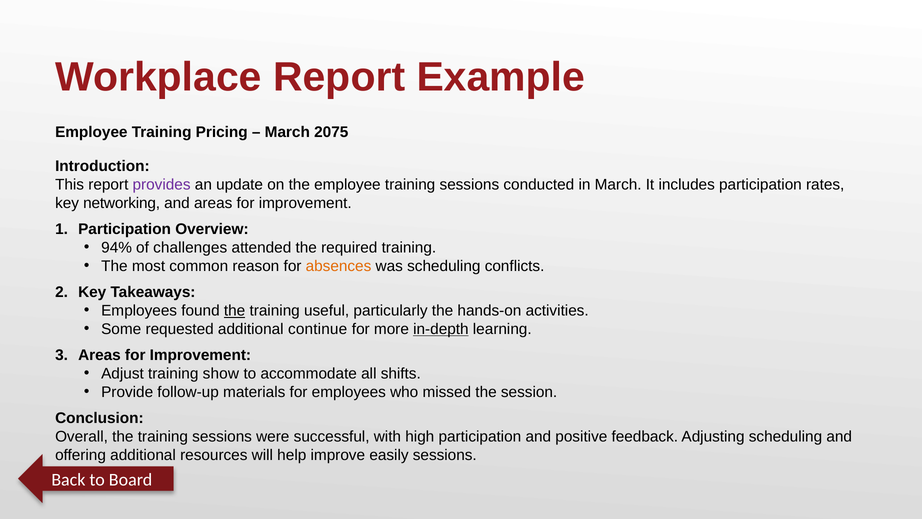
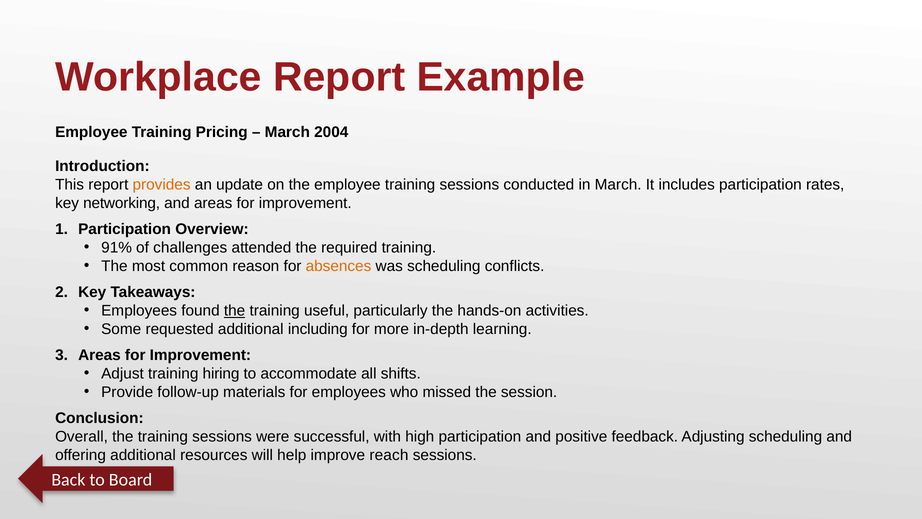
2075: 2075 -> 2004
provides colour: purple -> orange
94%: 94% -> 91%
continue: continue -> including
in-depth underline: present -> none
show: show -> hiring
easily: easily -> reach
